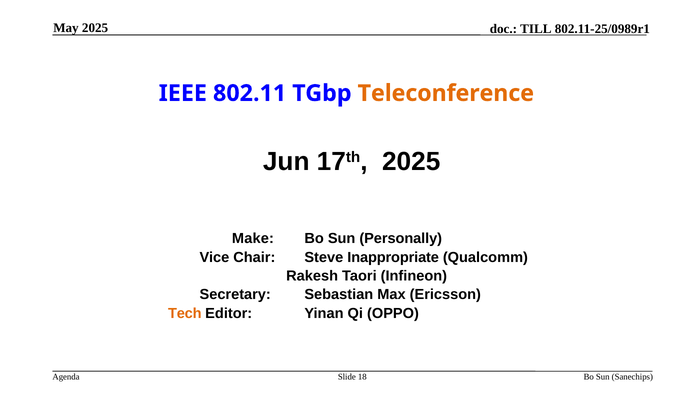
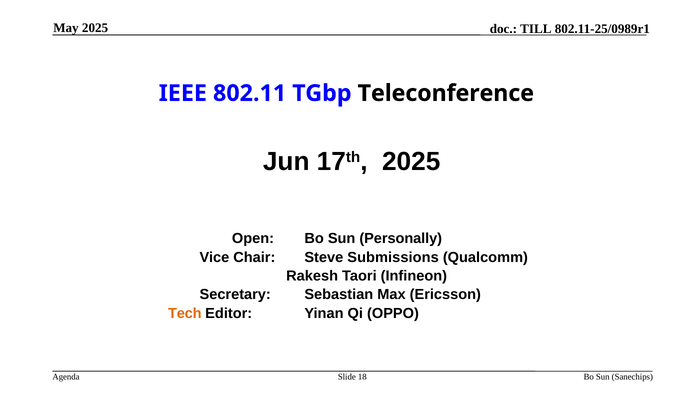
Teleconference colour: orange -> black
Make: Make -> Open
Inappropriate: Inappropriate -> Submissions
